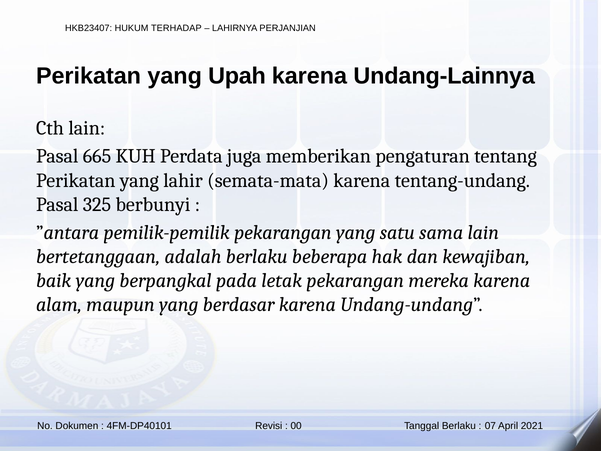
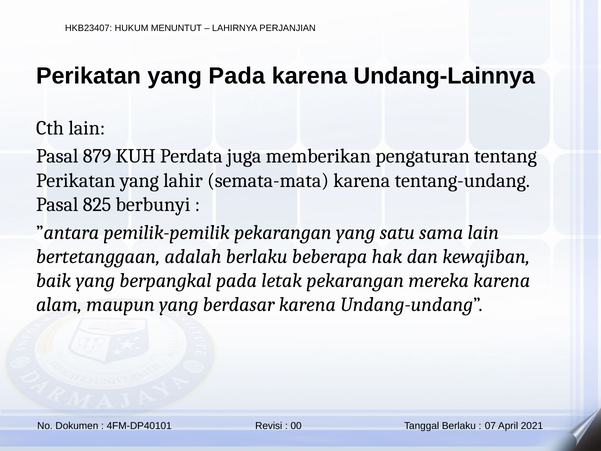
TERHADAP: TERHADAP -> MENUNTUT
yang Upah: Upah -> Pada
665: 665 -> 879
325: 325 -> 825
